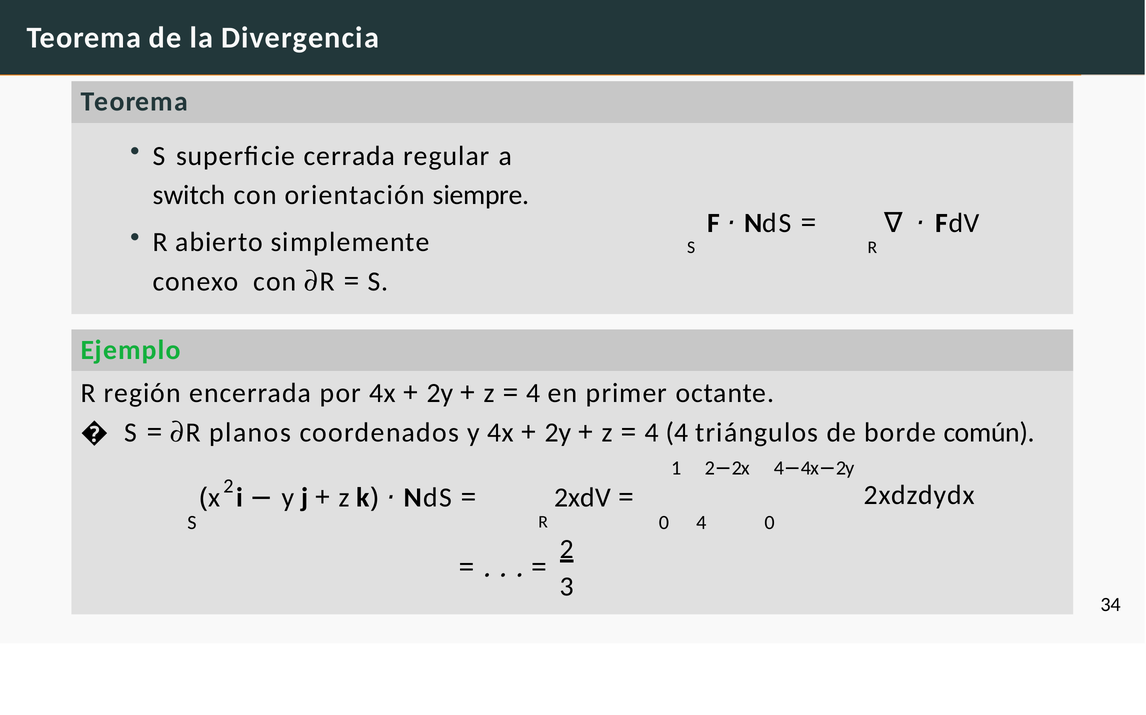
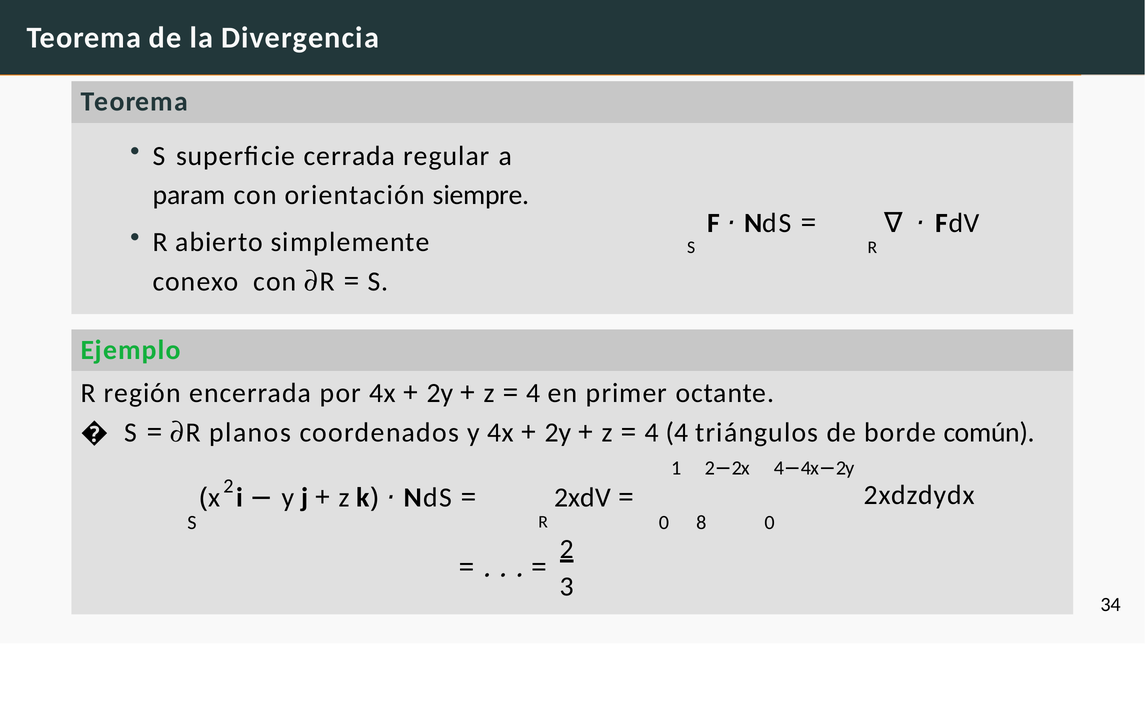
switch: switch -> param
0 4: 4 -> 8
